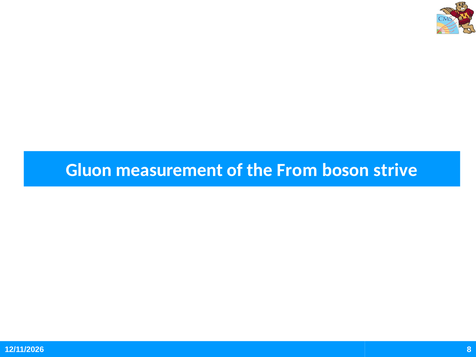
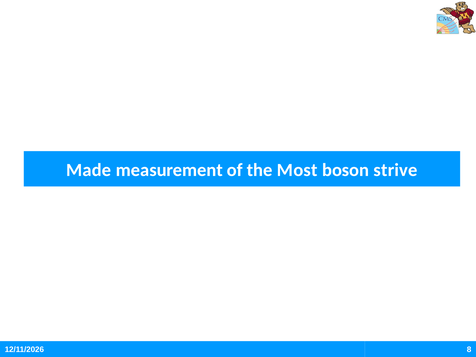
Gluon: Gluon -> Made
From: From -> Most
